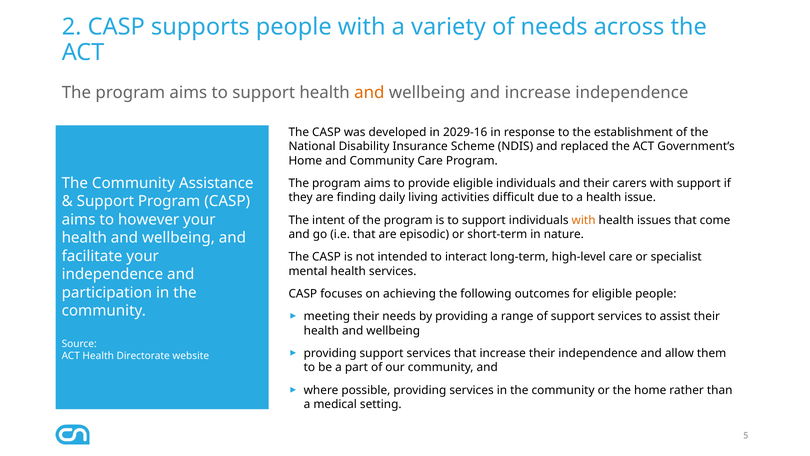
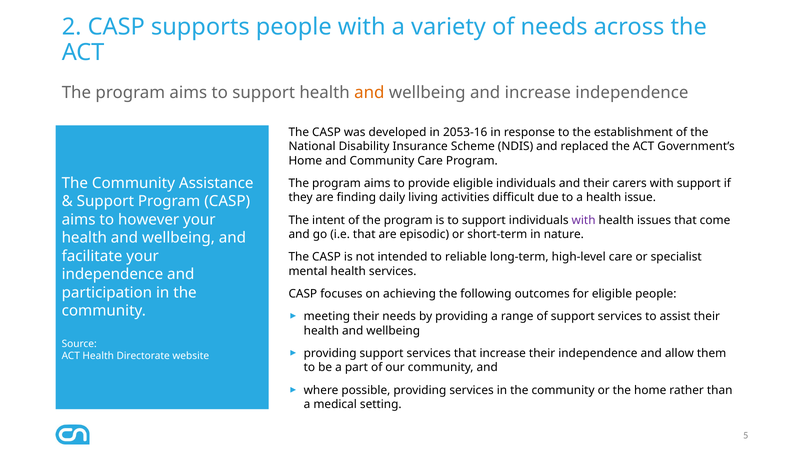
2029-16: 2029-16 -> 2053-16
with at (584, 220) colour: orange -> purple
interact: interact -> reliable
